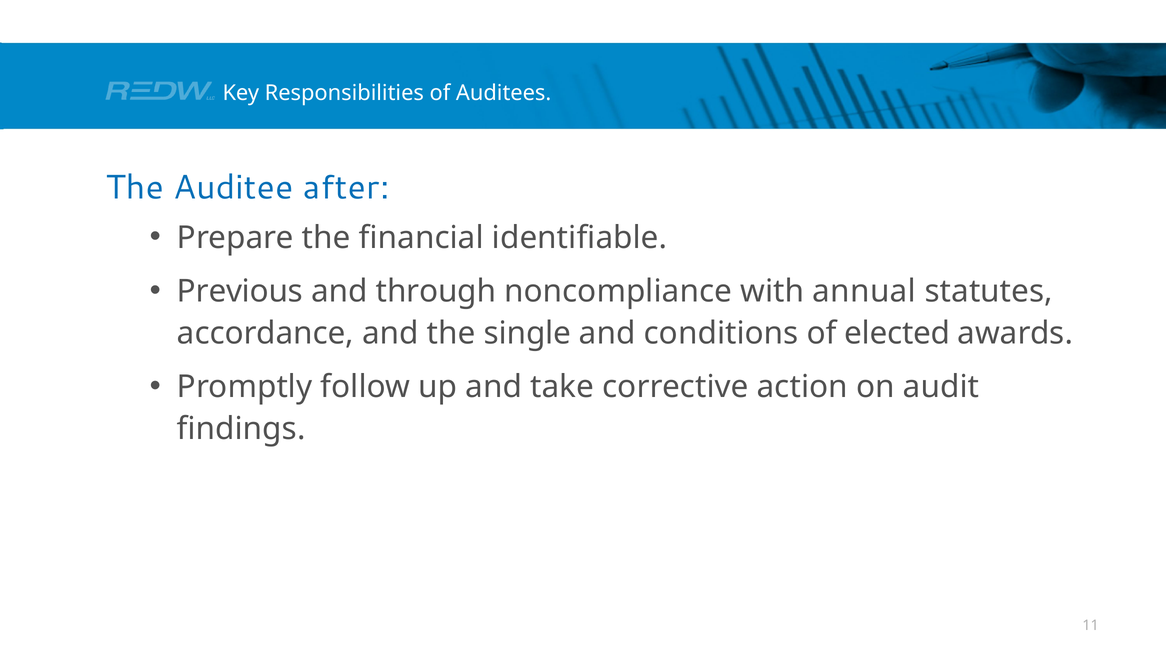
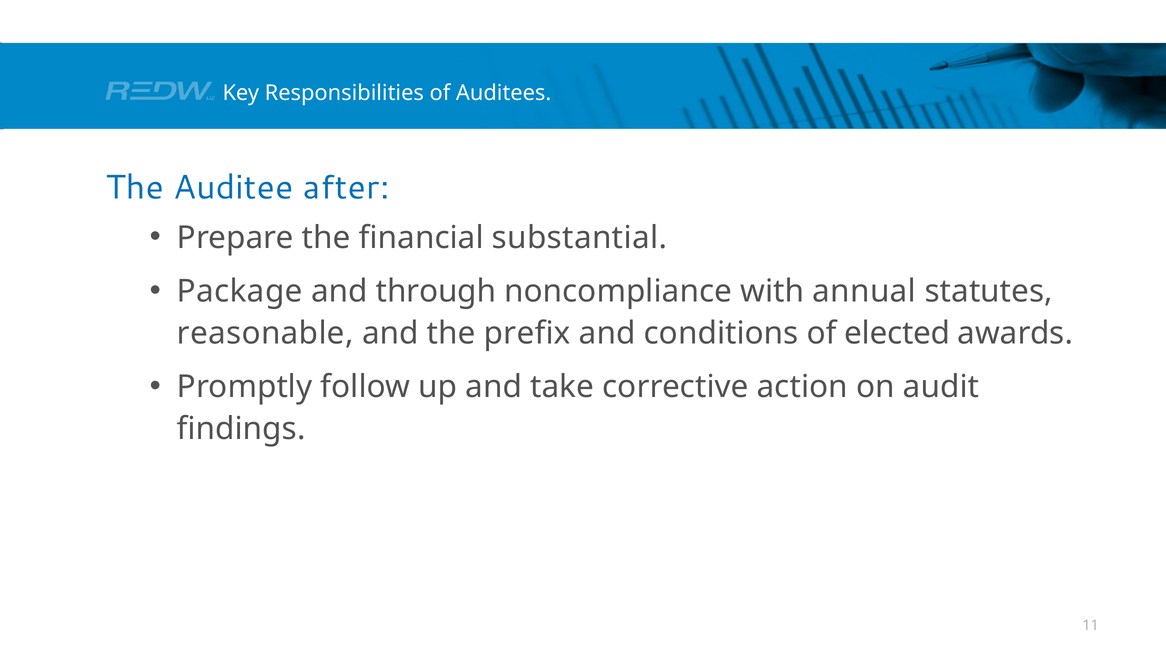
identifiable: identifiable -> substantial
Previous: Previous -> Package
accordance: accordance -> reasonable
single: single -> prefix
